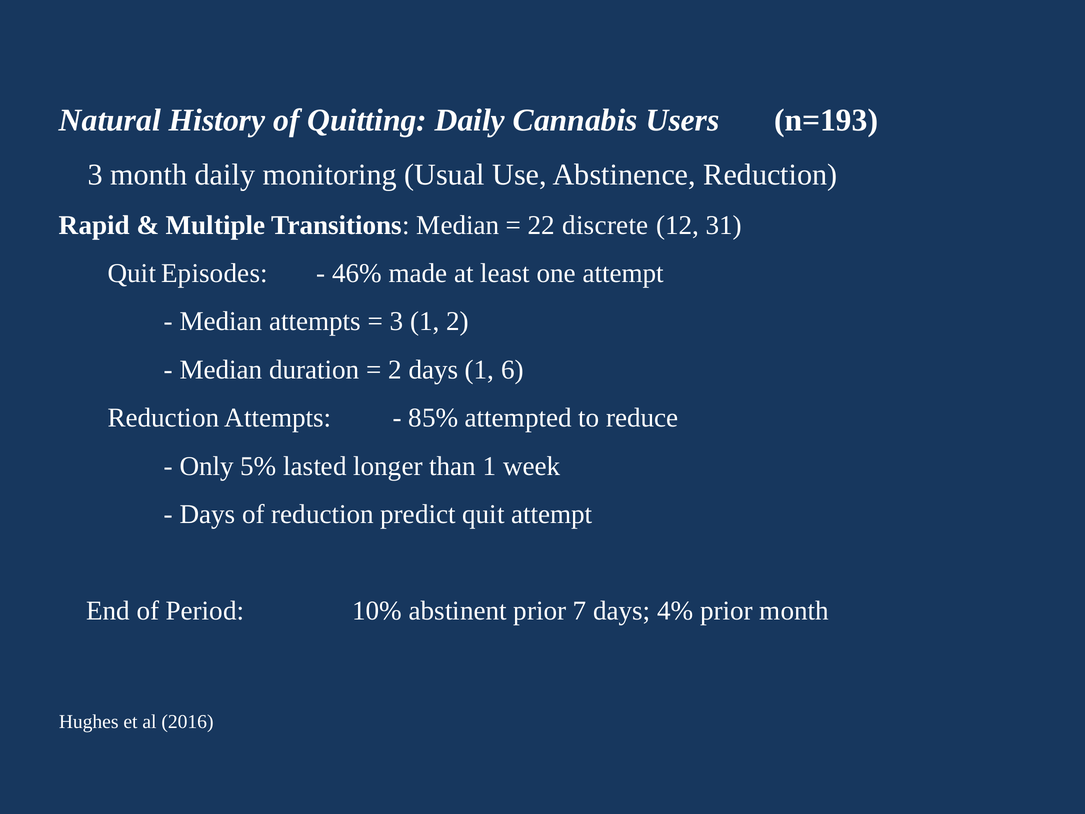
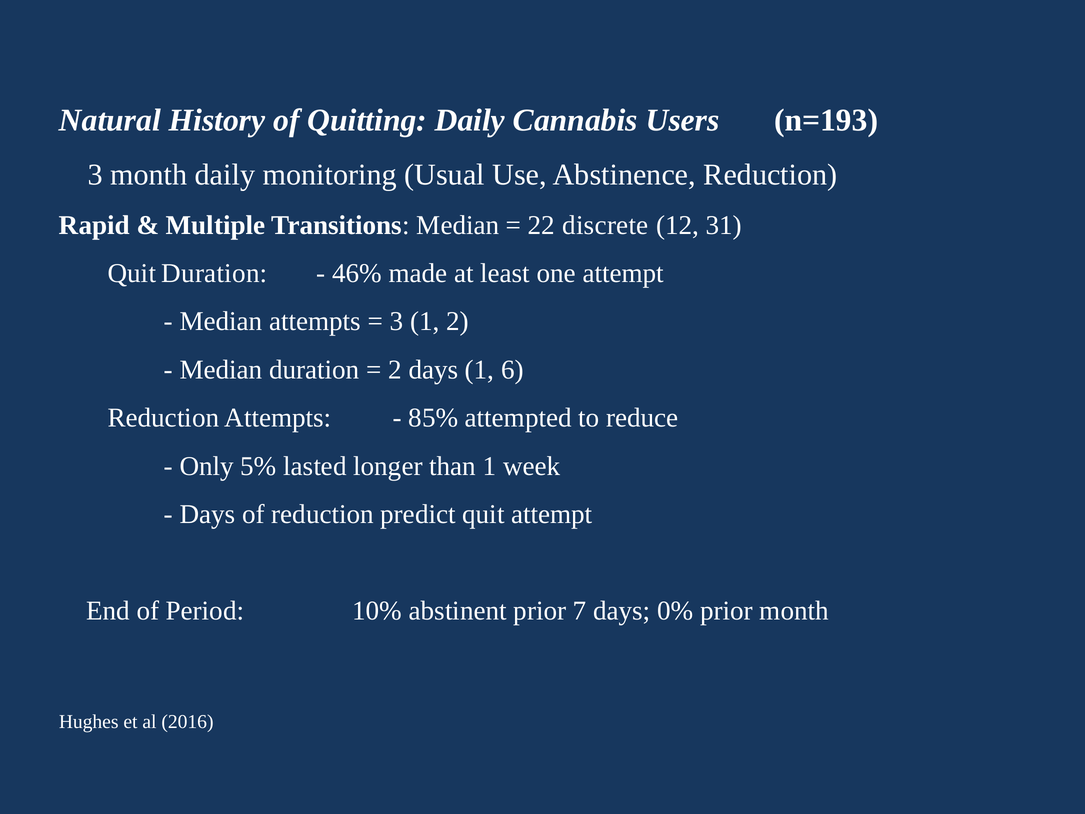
Quit Episodes: Episodes -> Duration
4%: 4% -> 0%
